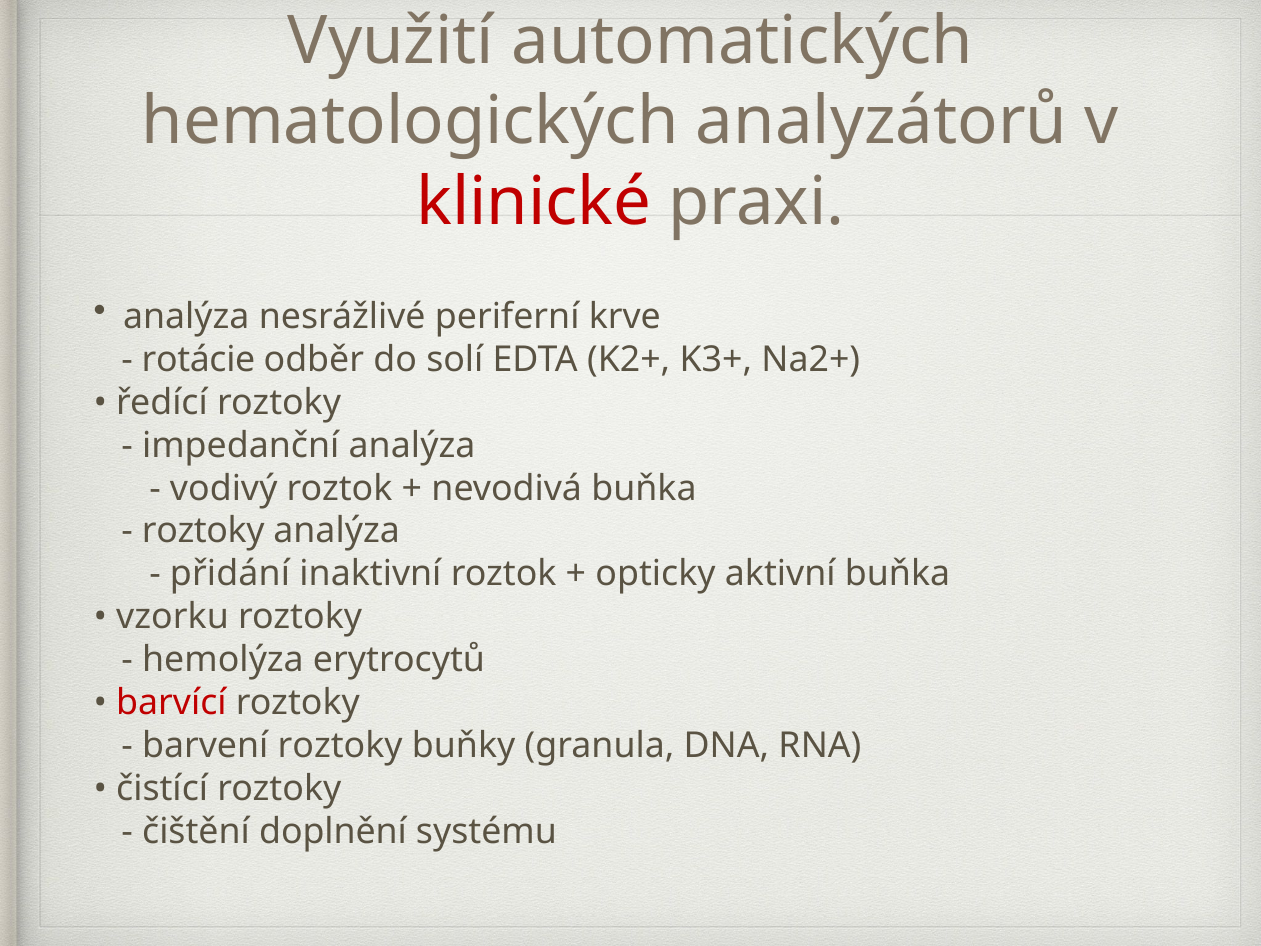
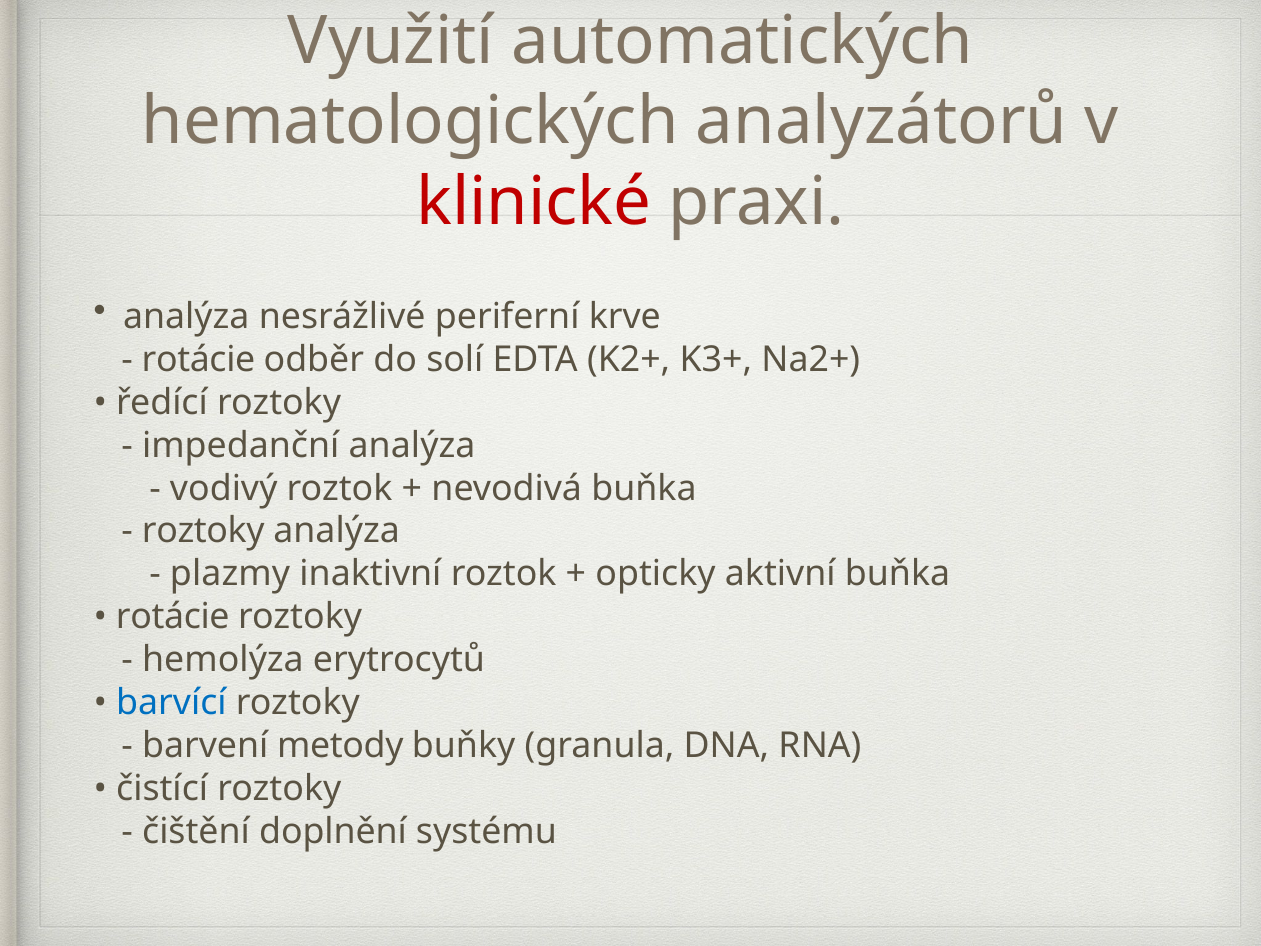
přidání: přidání -> plazmy
vzorku at (173, 617): vzorku -> rotácie
barvící colour: red -> blue
barvení roztoky: roztoky -> metody
